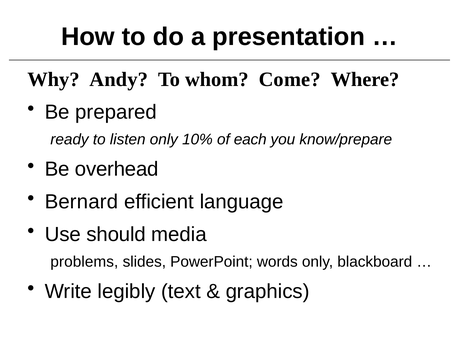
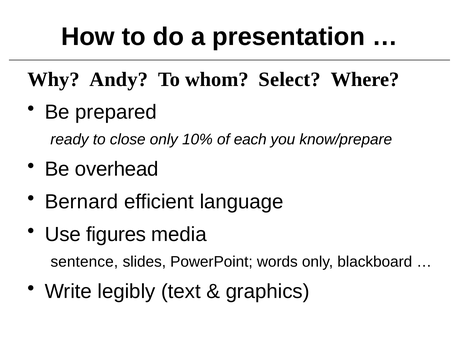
Come: Come -> Select
listen: listen -> close
should: should -> figures
problems: problems -> sentence
